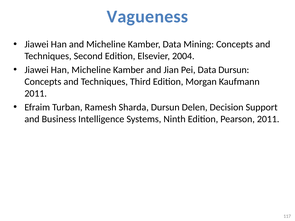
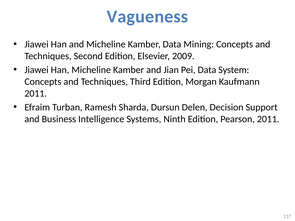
2004: 2004 -> 2009
Data Dursun: Dursun -> System
